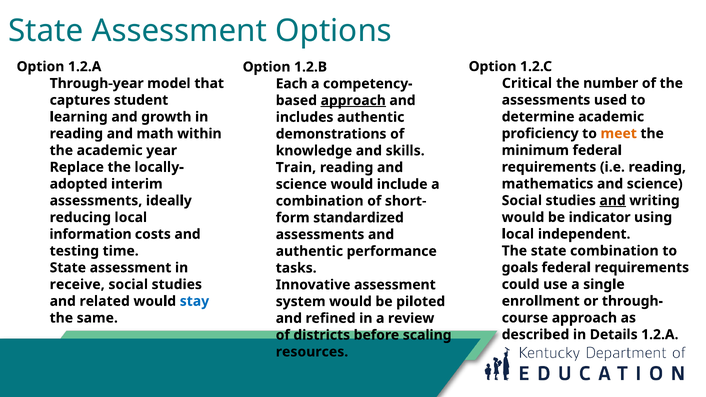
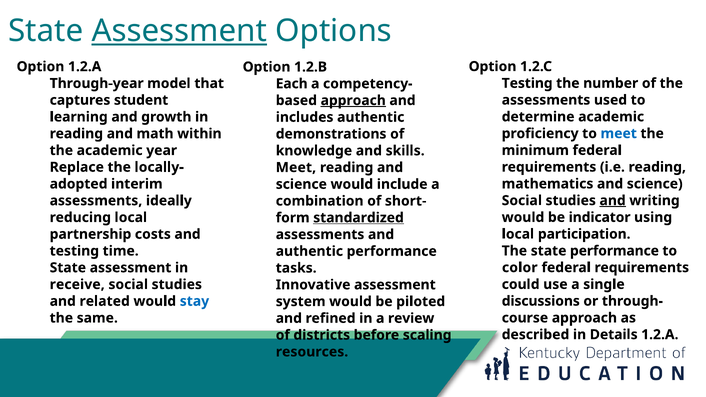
Assessment at (179, 31) underline: none -> present
Critical at (527, 83): Critical -> Testing
meet at (619, 134) colour: orange -> blue
Train at (296, 168): Train -> Meet
standardized underline: none -> present
independent: independent -> participation
information: information -> partnership
state combination: combination -> performance
goals: goals -> color
enrollment: enrollment -> discussions
